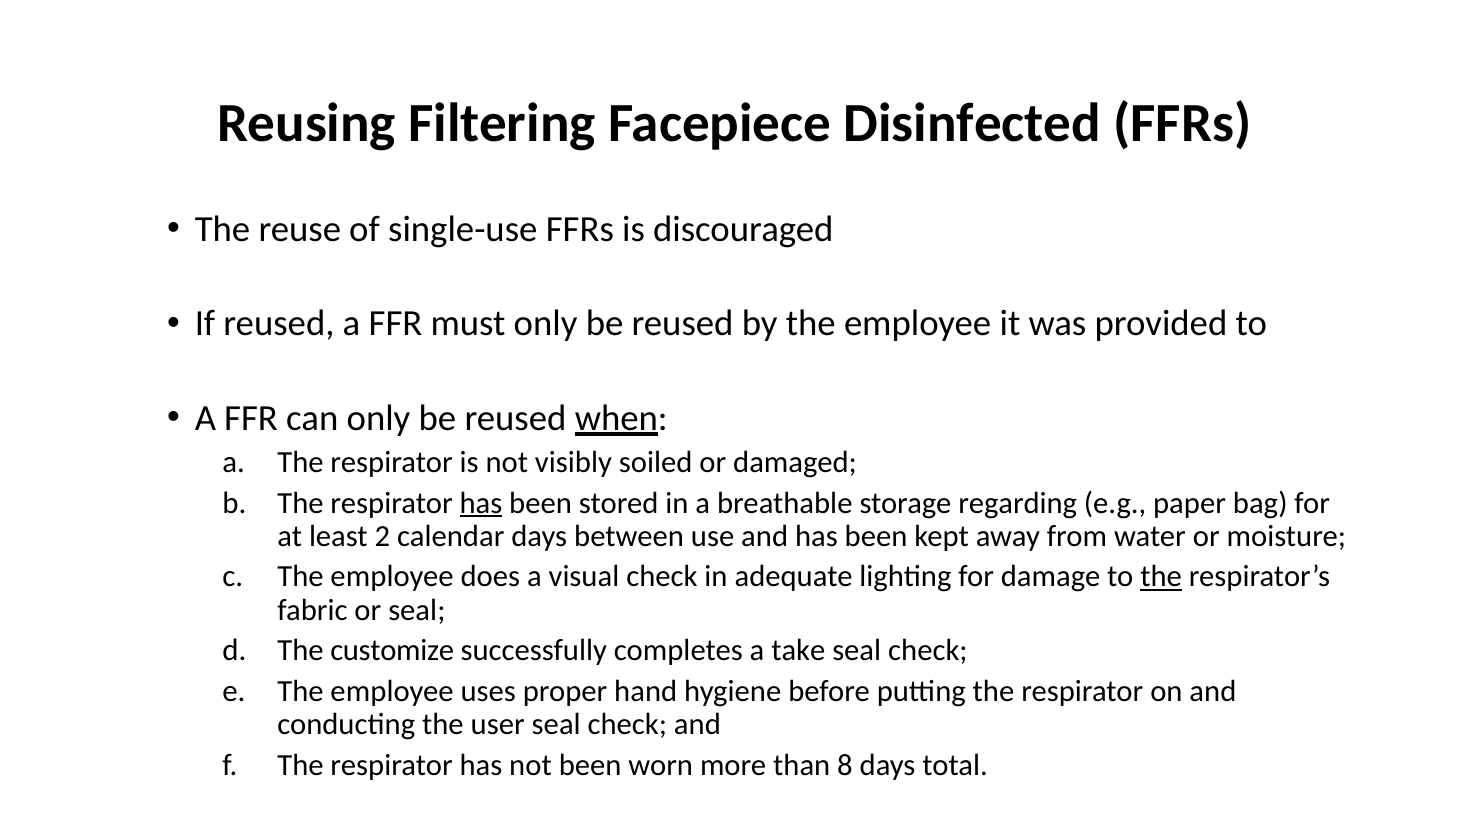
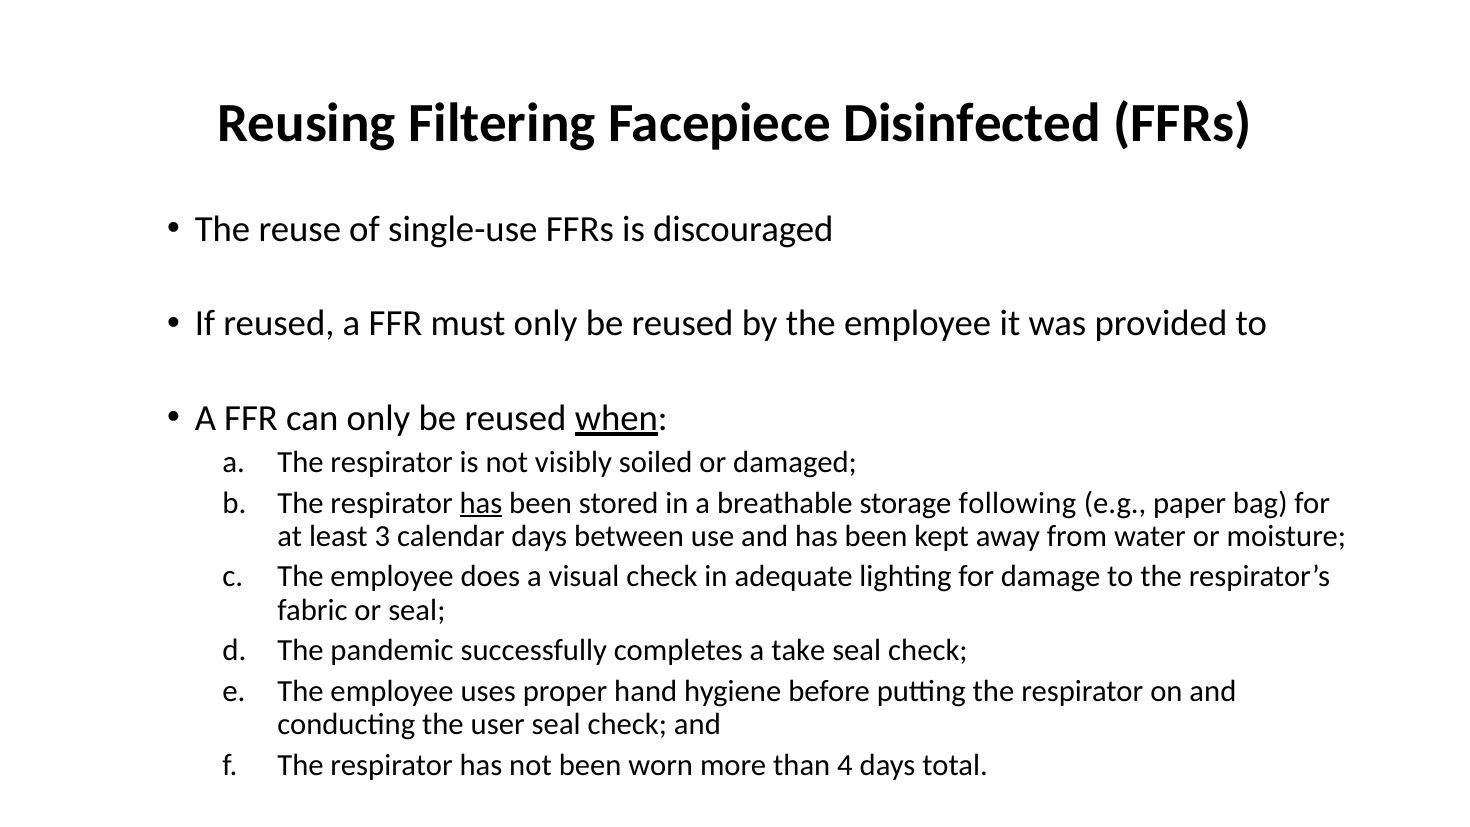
regarding: regarding -> following
2: 2 -> 3
the at (1161, 577) underline: present -> none
customize: customize -> pandemic
8: 8 -> 4
